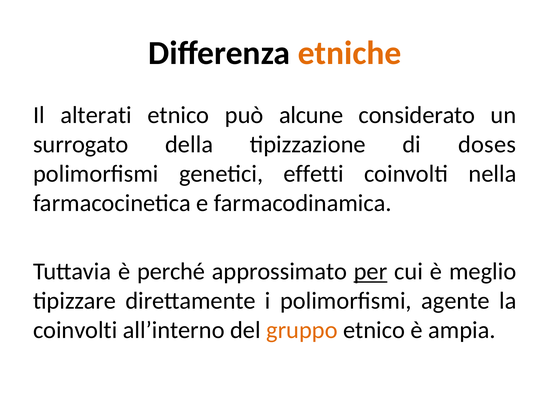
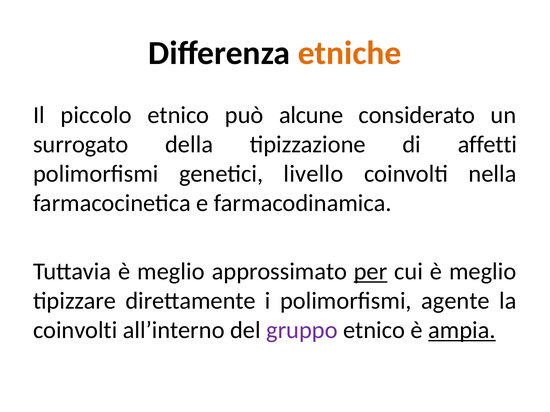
alterati: alterati -> piccolo
doses: doses -> affetti
effetti: effetti -> livello
Tuttavia è perché: perché -> meglio
gruppo colour: orange -> purple
ampia underline: none -> present
